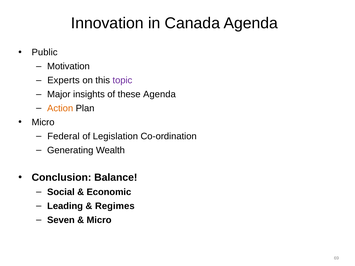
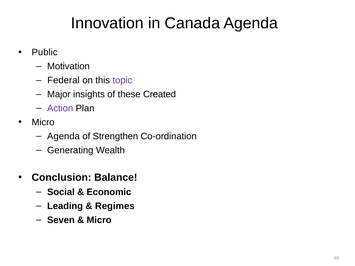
Experts: Experts -> Federal
these Agenda: Agenda -> Created
Action colour: orange -> purple
Federal at (63, 136): Federal -> Agenda
Legislation: Legislation -> Strengthen
